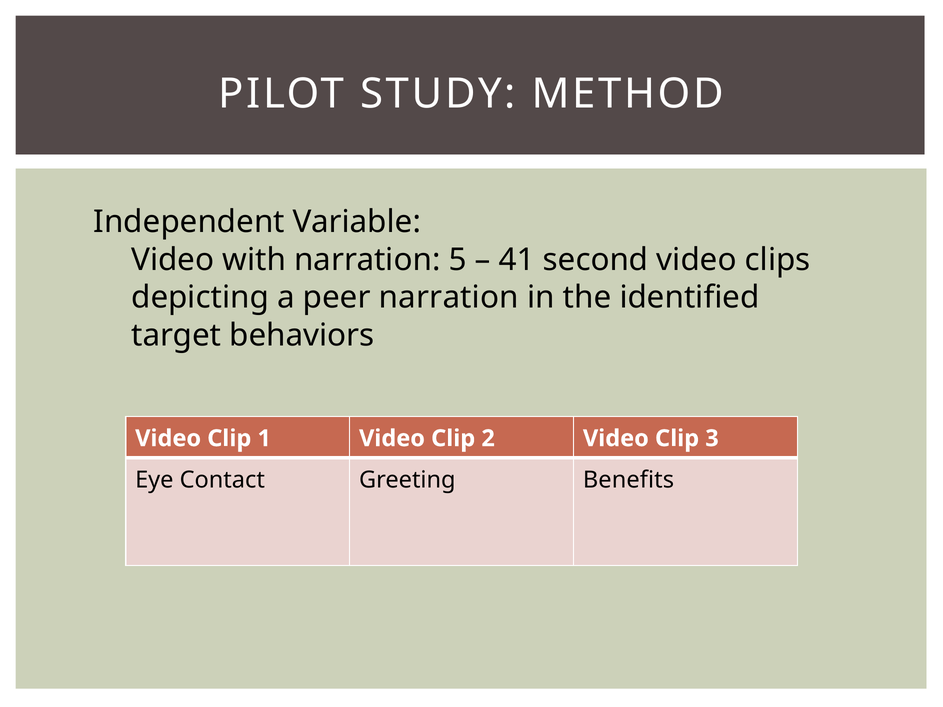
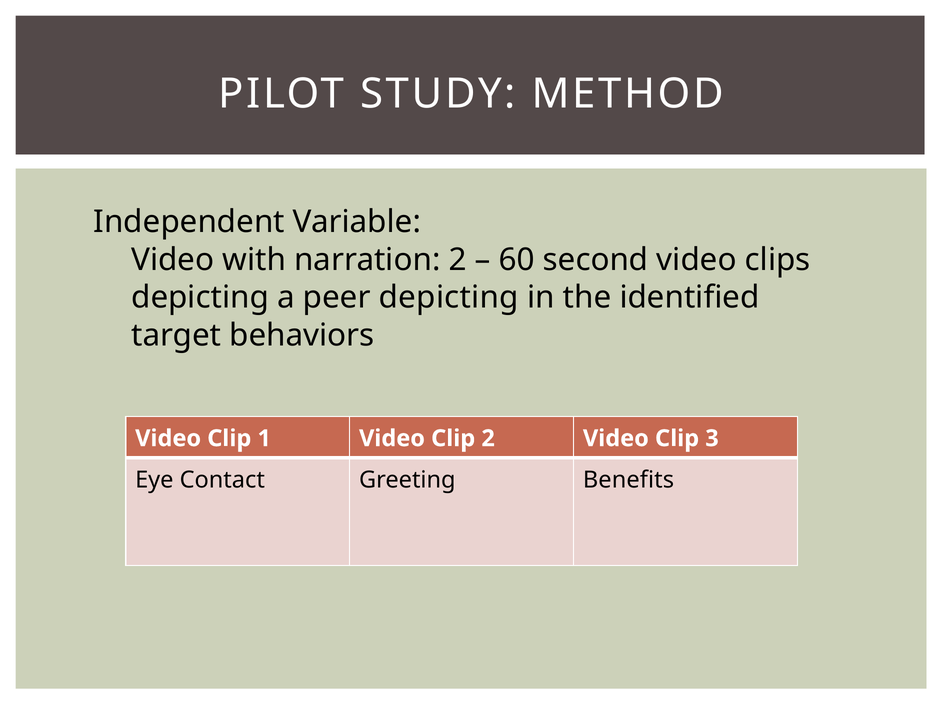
narration 5: 5 -> 2
41: 41 -> 60
peer narration: narration -> depicting
